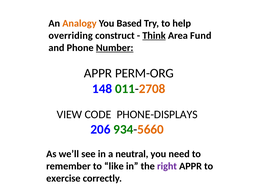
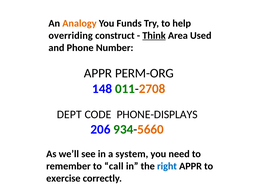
Based: Based -> Funds
Fund: Fund -> Used
Number underline: present -> none
VIEW: VIEW -> DEPT
neutral: neutral -> system
like: like -> call
right colour: purple -> blue
